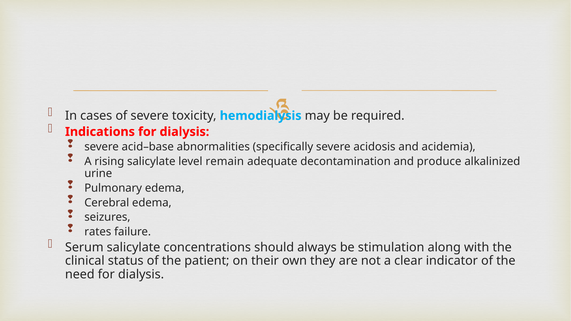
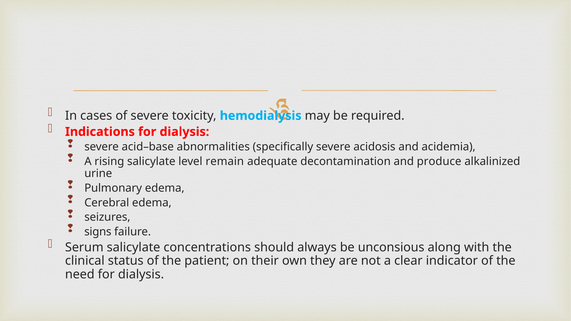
rates: rates -> signs
stimulation: stimulation -> unconsious
